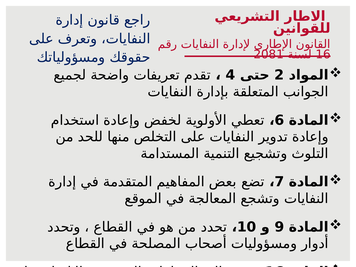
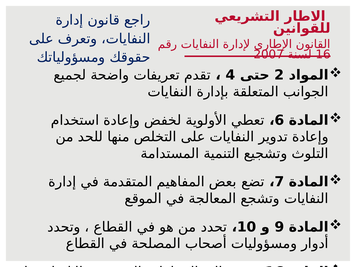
2081: 2081 -> 2007
